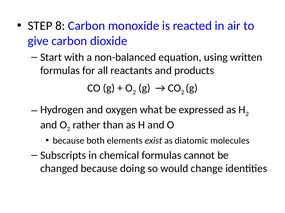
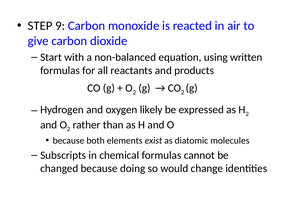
8: 8 -> 9
what: what -> likely
